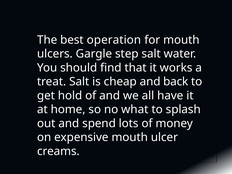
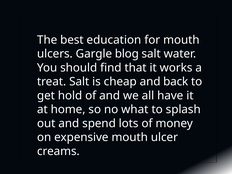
operation: operation -> education
step: step -> blog
